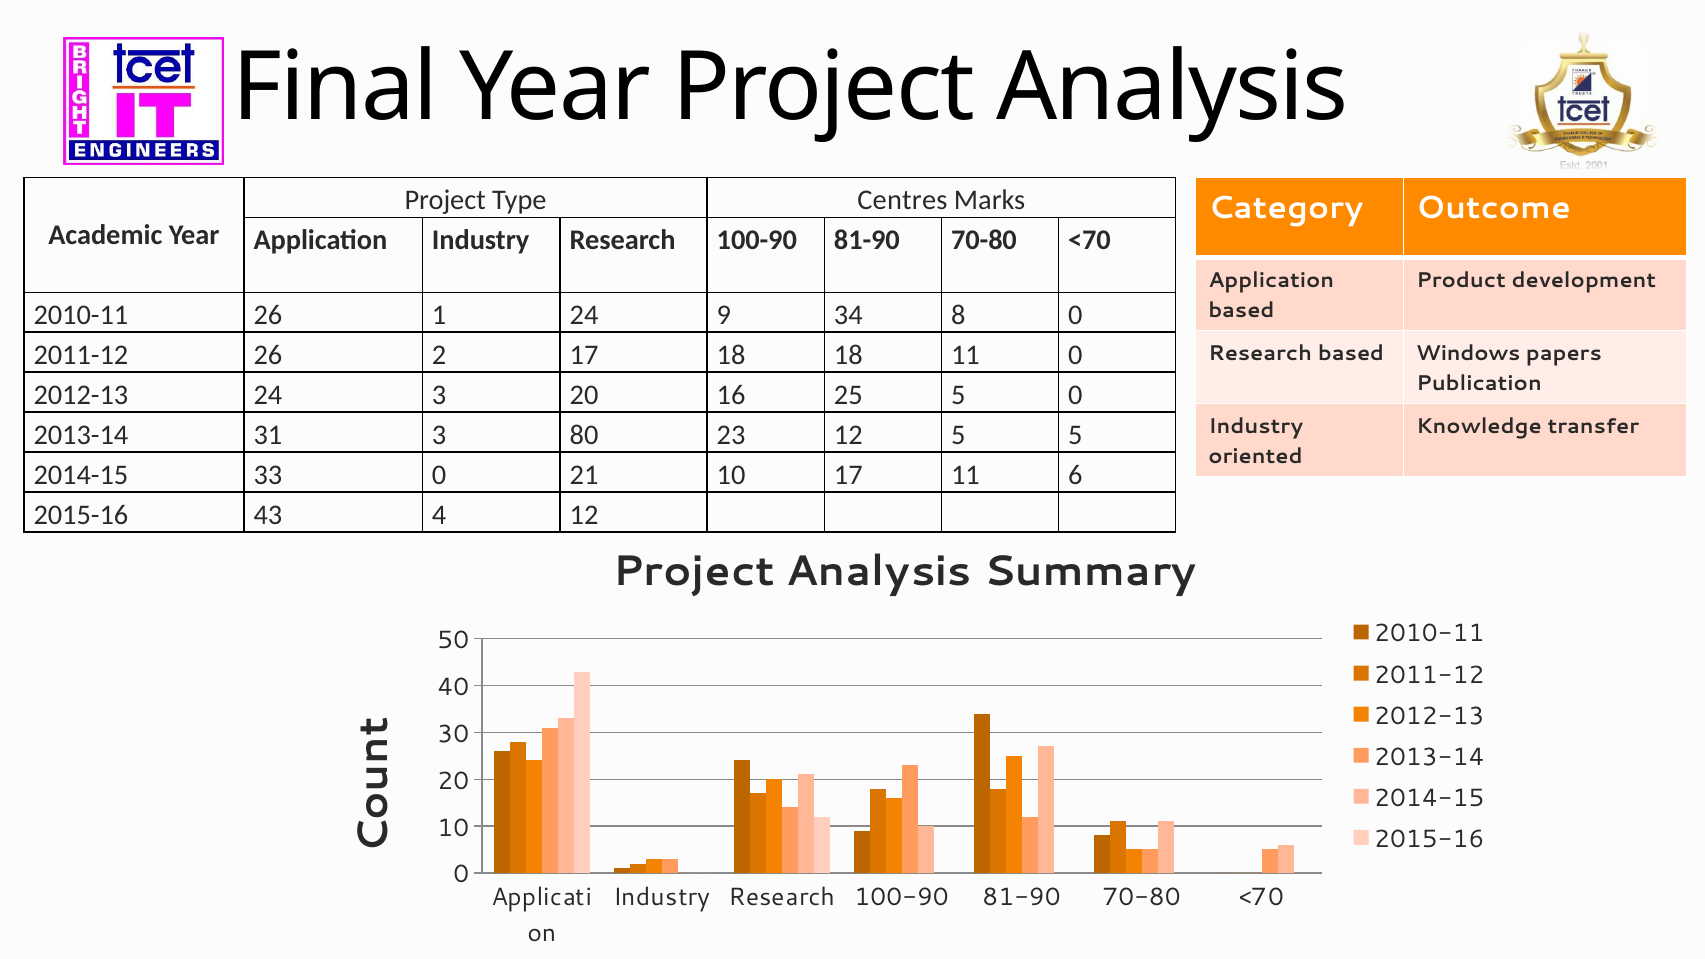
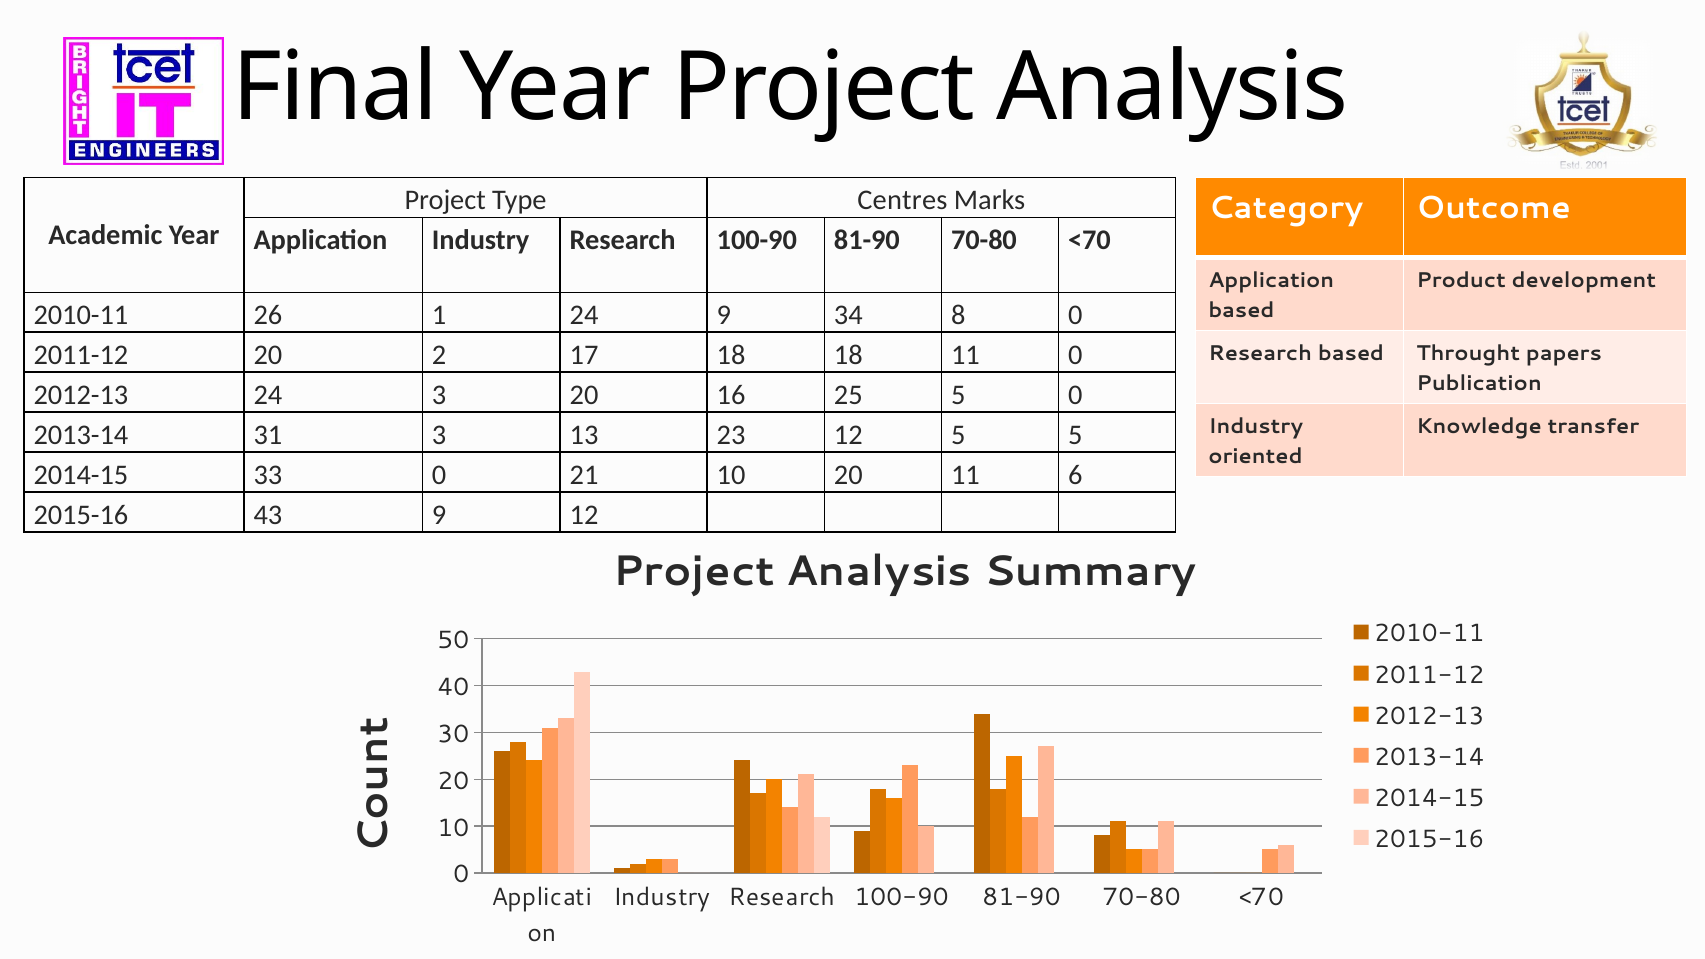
2011-12 26: 26 -> 20
Windows: Windows -> Throught
80: 80 -> 13
21 10 17: 17 -> 20
43 4: 4 -> 9
